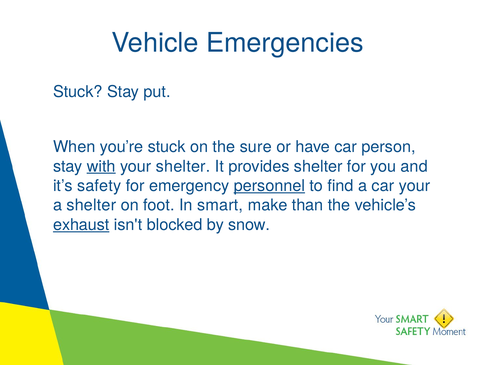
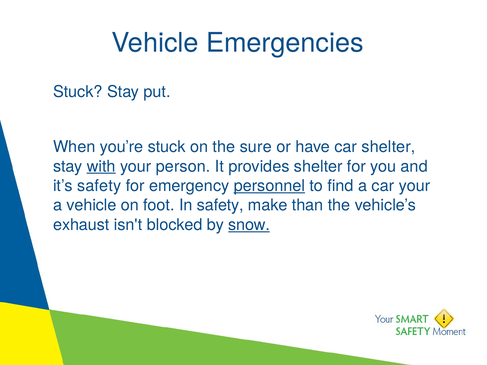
car person: person -> shelter
your shelter: shelter -> person
a shelter: shelter -> vehicle
In smart: smart -> safety
exhaust underline: present -> none
snow underline: none -> present
